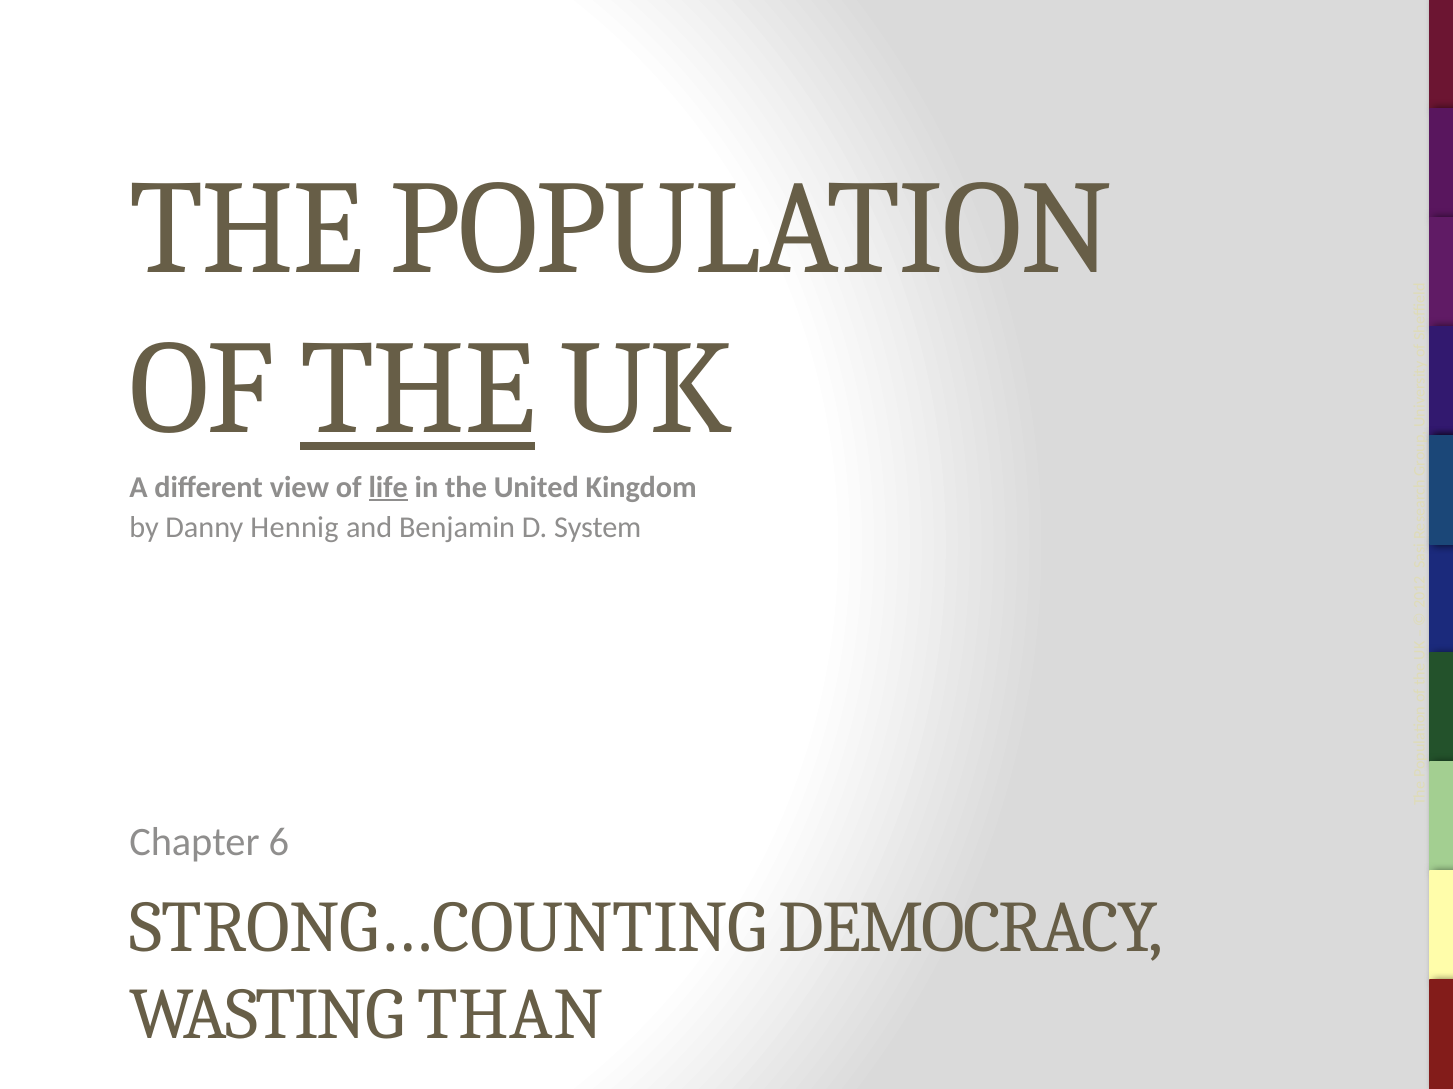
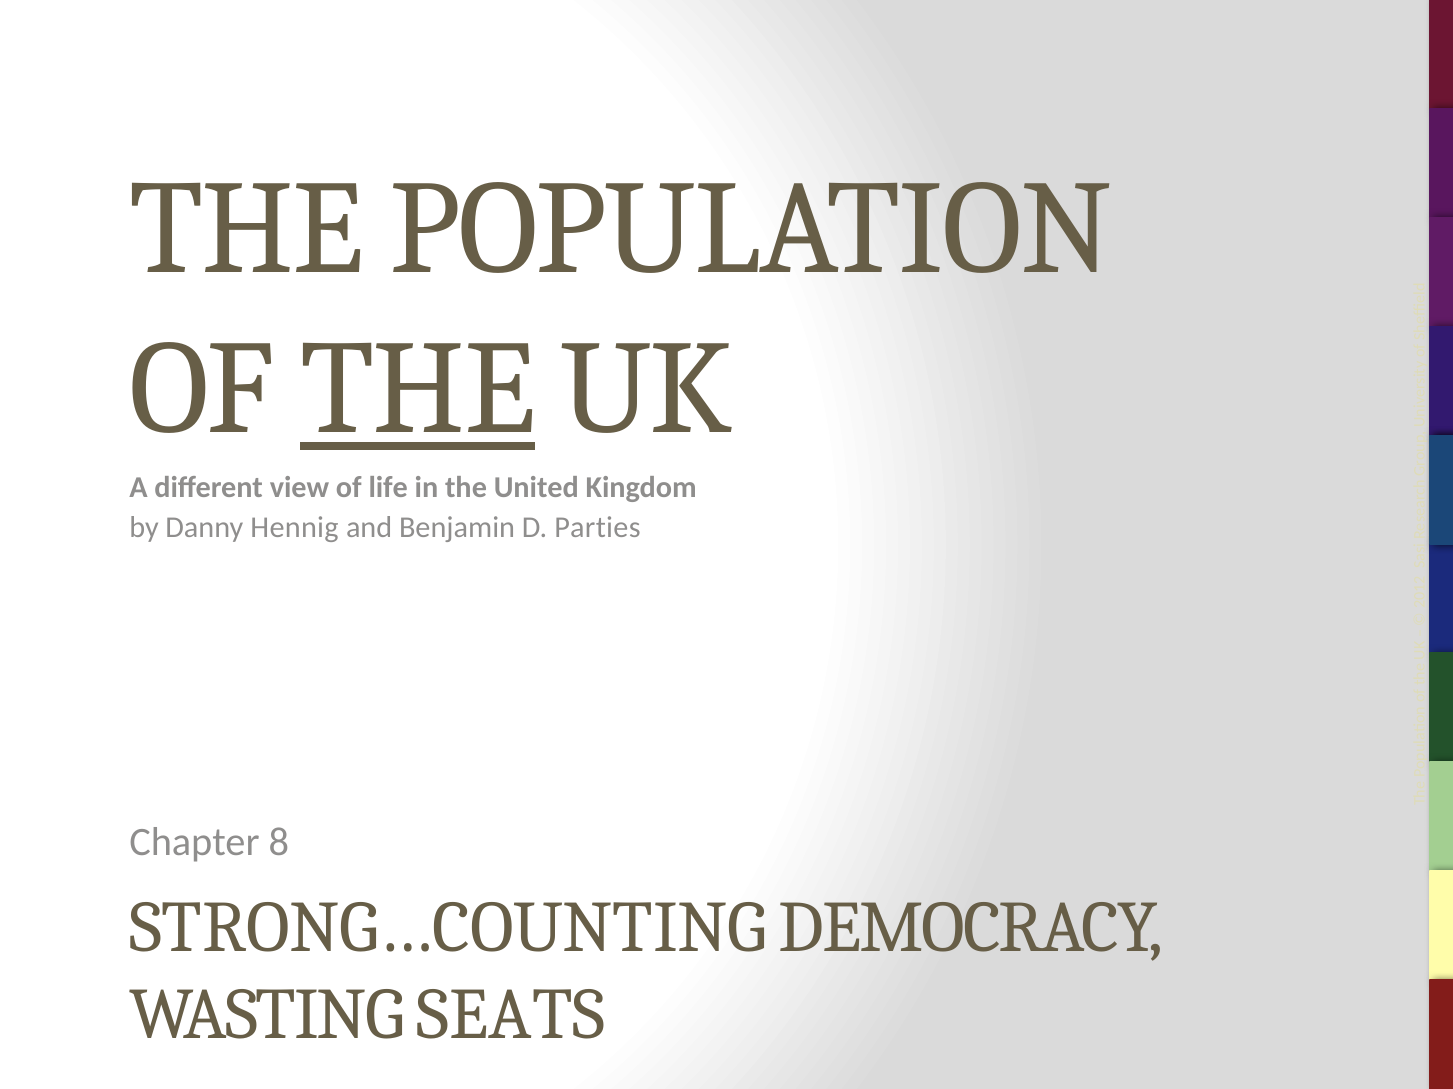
life underline: present -> none
System: System -> Parties
6: 6 -> 8
THAN: THAN -> SEATS
